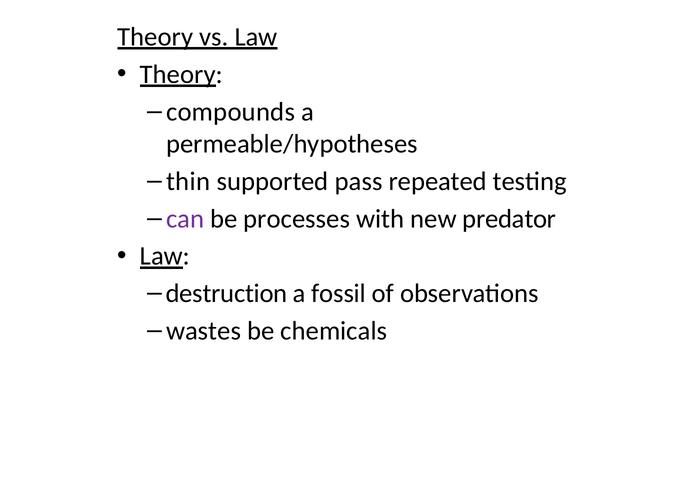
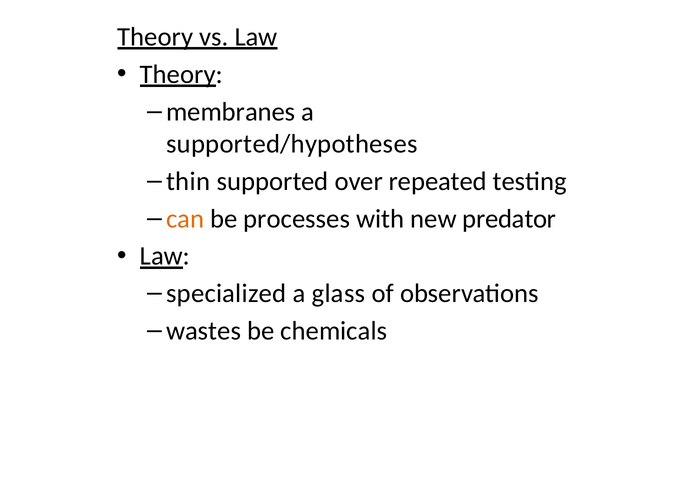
compounds: compounds -> membranes
permeable/hypotheses: permeable/hypotheses -> supported/hypotheses
pass: pass -> over
can colour: purple -> orange
destruction: destruction -> specialized
fossil: fossil -> glass
